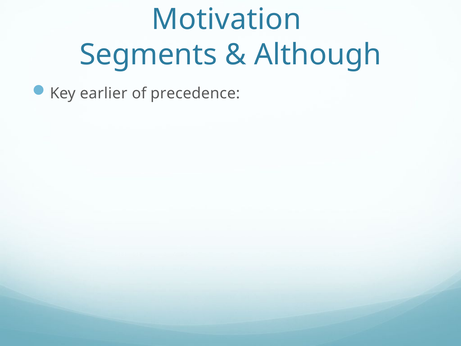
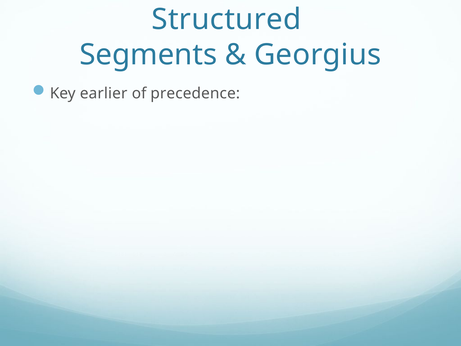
Motivation: Motivation -> Structured
Although: Although -> Georgius
